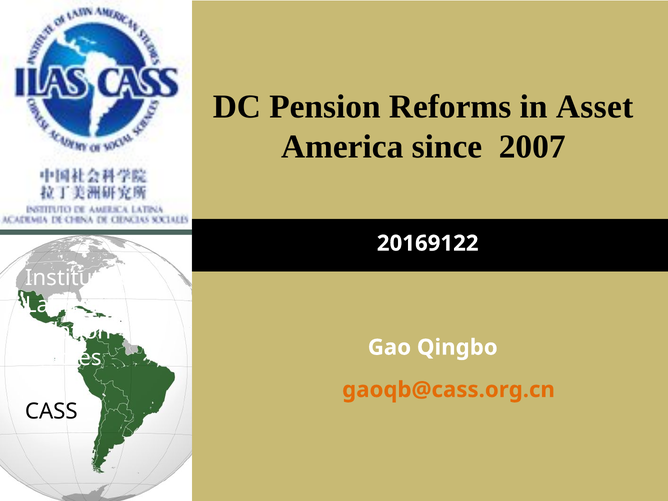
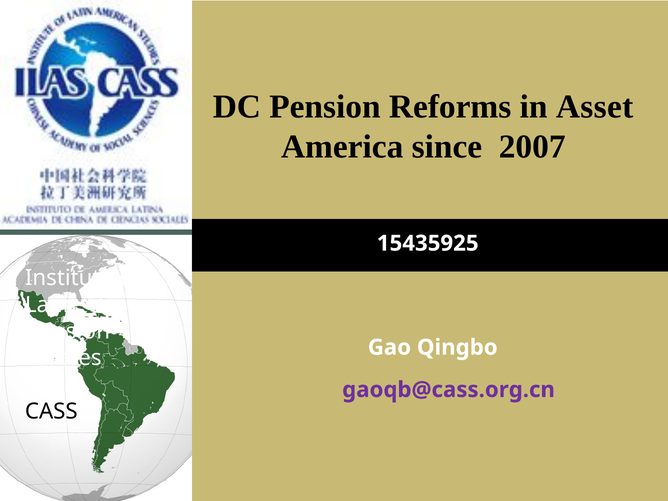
20169122: 20169122 -> 15435925
Inflation at (68, 331): Inflation -> Pension
gaoqb@cass.org.cn colour: orange -> purple
